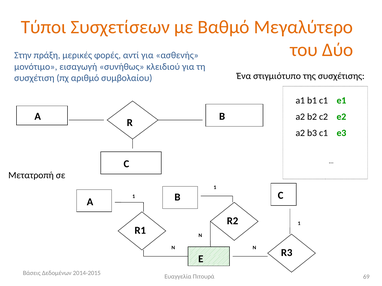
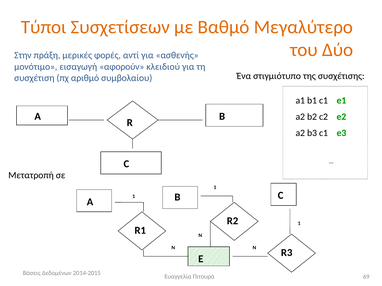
συνήθως: συνήθως -> αφορούν
